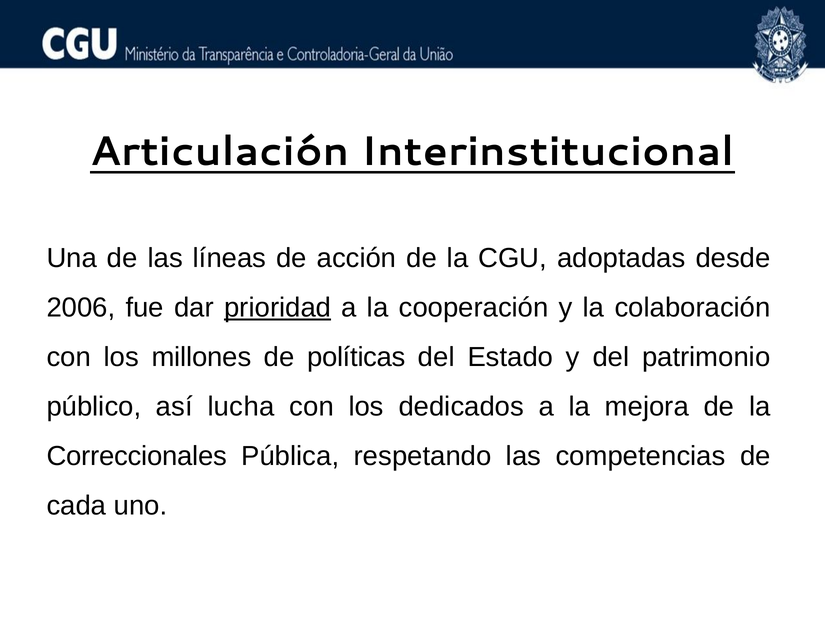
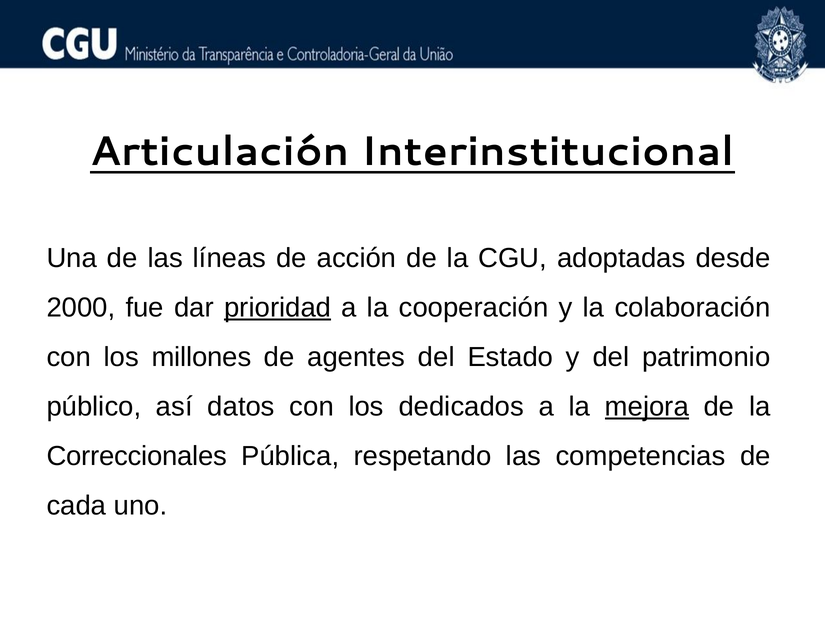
2006: 2006 -> 2000
políticas: políticas -> agentes
lucha: lucha -> datos
mejora underline: none -> present
